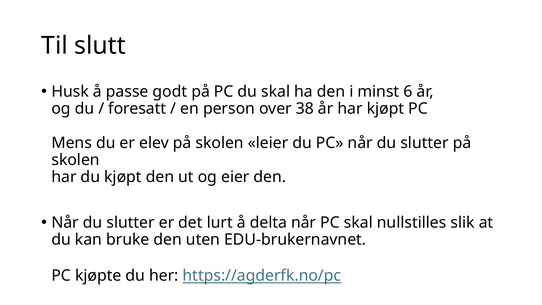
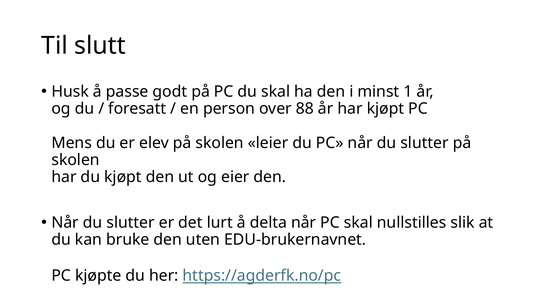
6: 6 -> 1
38: 38 -> 88
